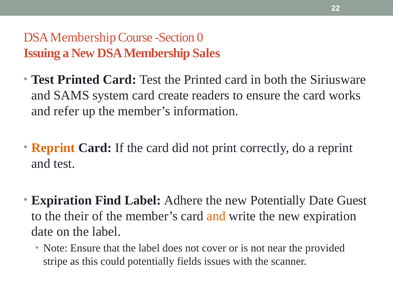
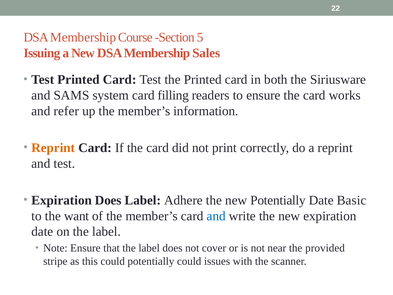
0: 0 -> 5
create: create -> filling
Expiration Find: Find -> Does
Guest: Guest -> Basic
their: their -> want
and at (216, 216) colour: orange -> blue
potentially fields: fields -> could
